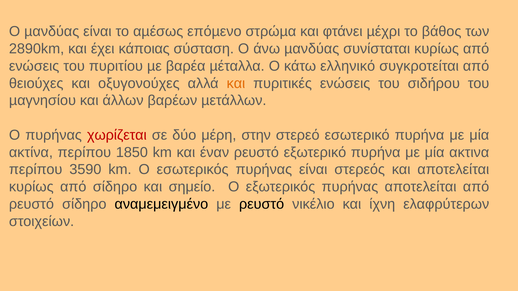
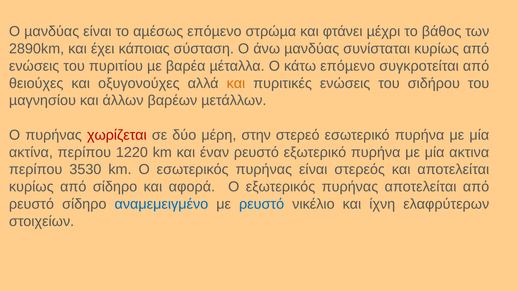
κάτω ελληνικό: ελληνικό -> επόµενο
1850: 1850 -> 1220
3590: 3590 -> 3530
σημείο: σημείο -> αφορά
αναμεμειγμένο colour: black -> blue
ρευστό at (262, 204) colour: black -> blue
